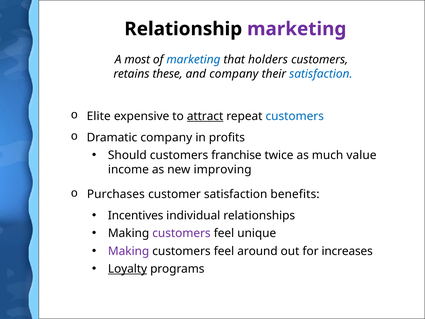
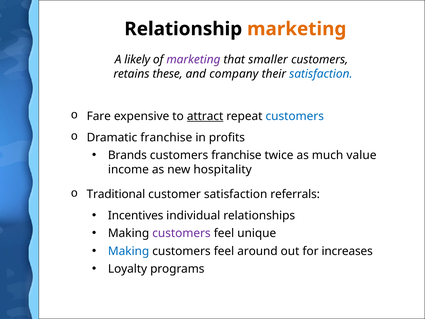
marketing at (297, 29) colour: purple -> orange
most: most -> likely
marketing at (193, 60) colour: blue -> purple
holders: holders -> smaller
Elite: Elite -> Fare
Dramatic company: company -> franchise
Should: Should -> Brands
improving: improving -> hospitality
Purchases: Purchases -> Traditional
benefits: benefits -> referrals
Making at (129, 251) colour: purple -> blue
Loyalty underline: present -> none
